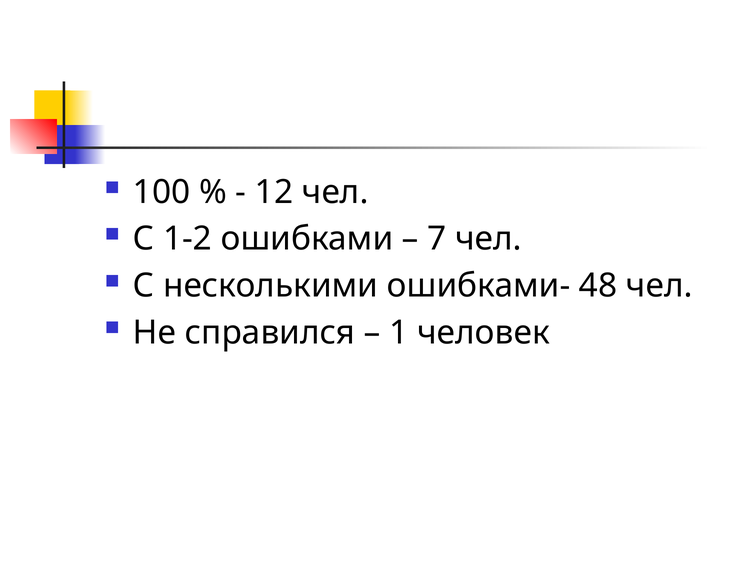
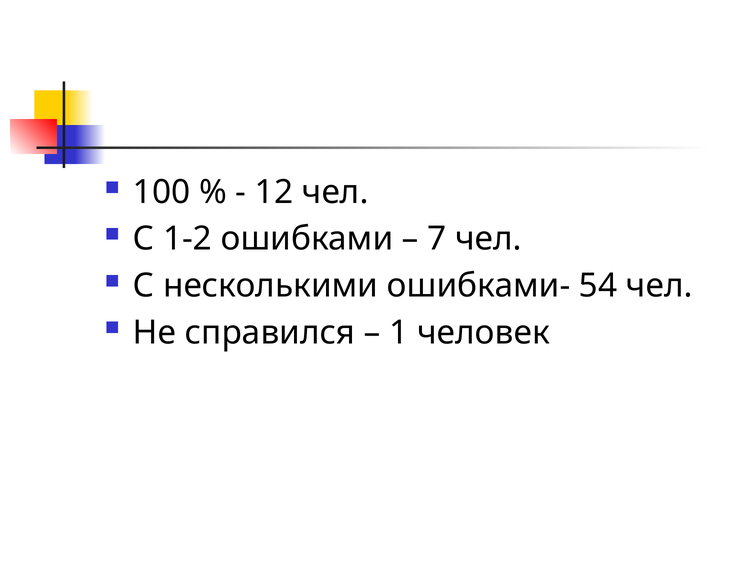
48: 48 -> 54
